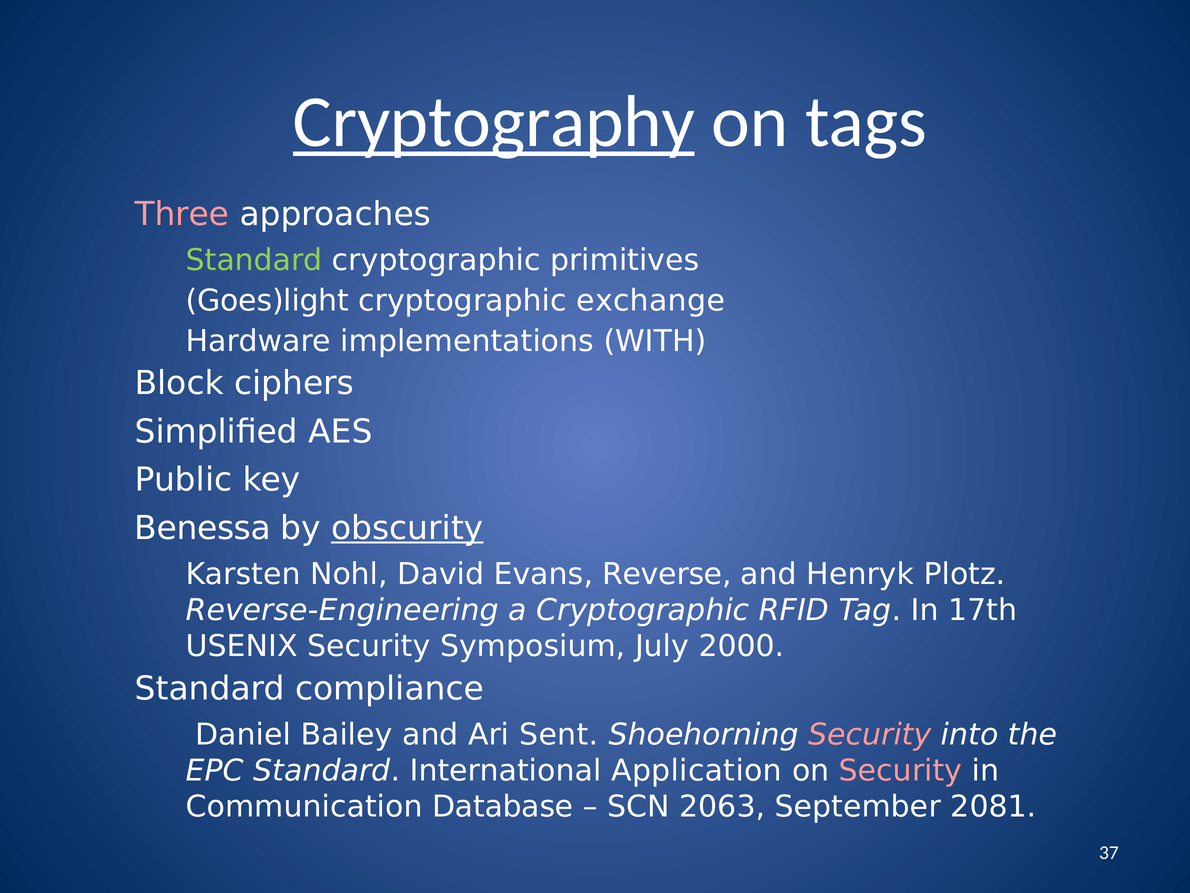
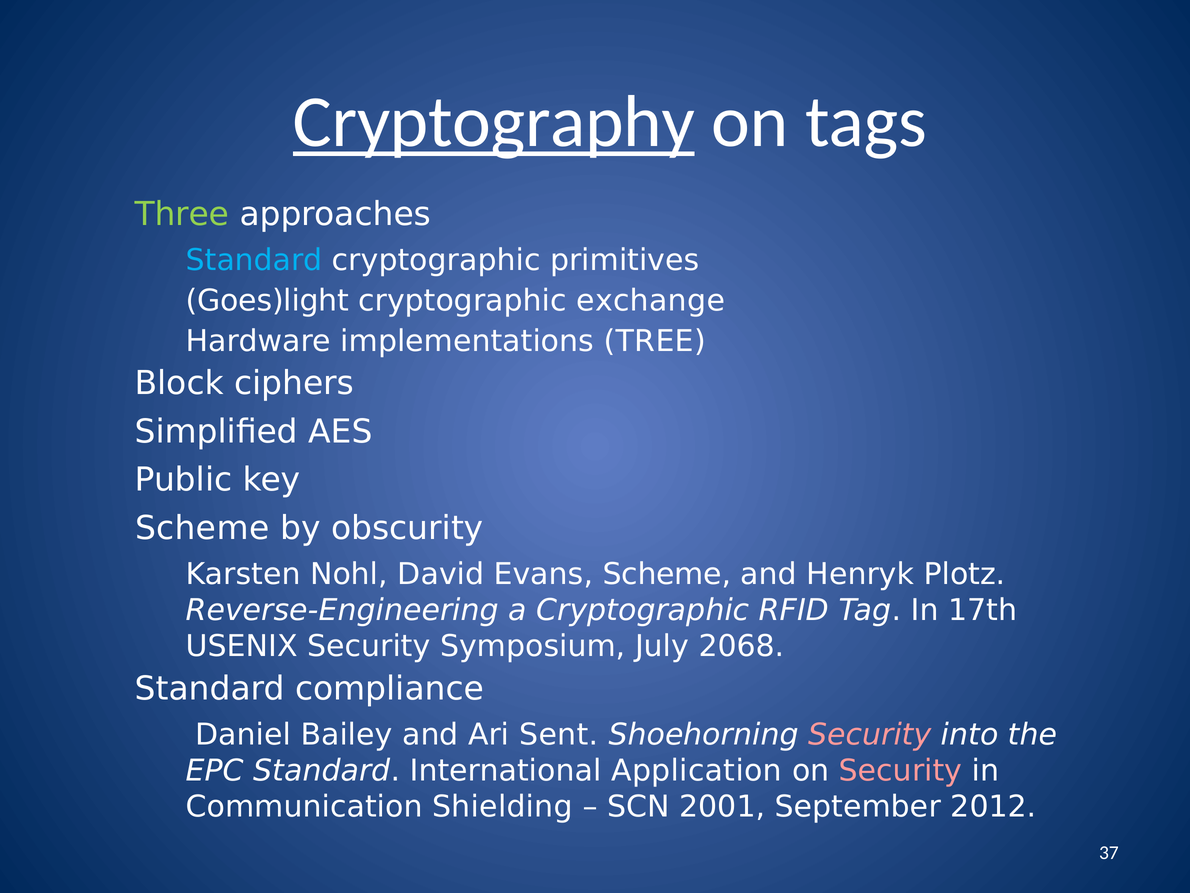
Three colour: pink -> light green
Standard at (254, 261) colour: light green -> light blue
WITH: WITH -> TREE
Benessa at (203, 528): Benessa -> Scheme
obscurity underline: present -> none
Evans Reverse: Reverse -> Scheme
2000: 2000 -> 2068
Database: Database -> Shielding
2063: 2063 -> 2001
2081: 2081 -> 2012
